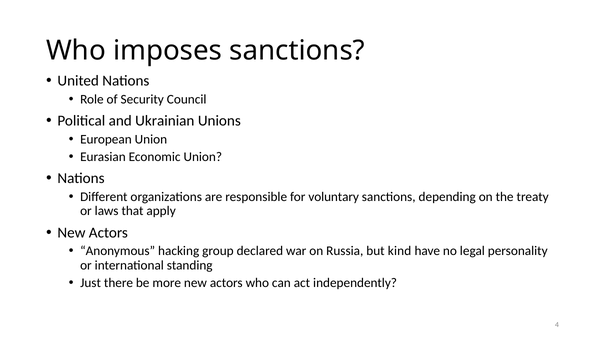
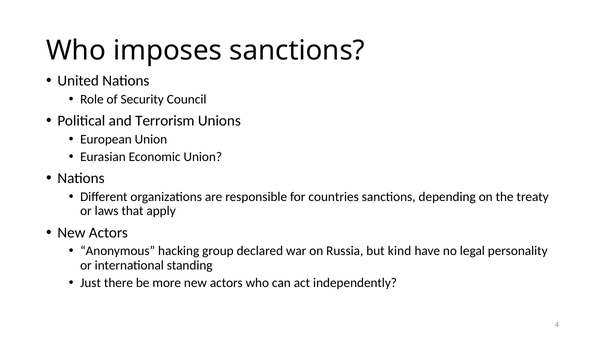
Ukrainian: Ukrainian -> Terrorism
voluntary: voluntary -> countries
